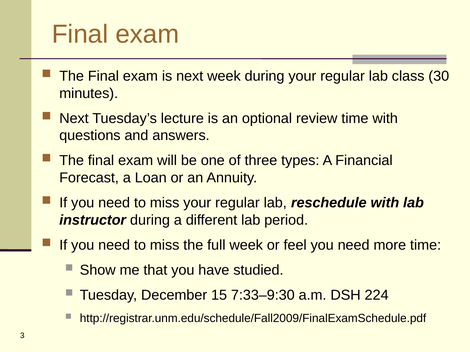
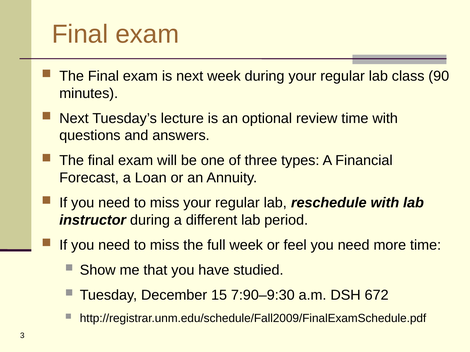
30: 30 -> 90
7:33–9:30: 7:33–9:30 -> 7:90–9:30
224: 224 -> 672
